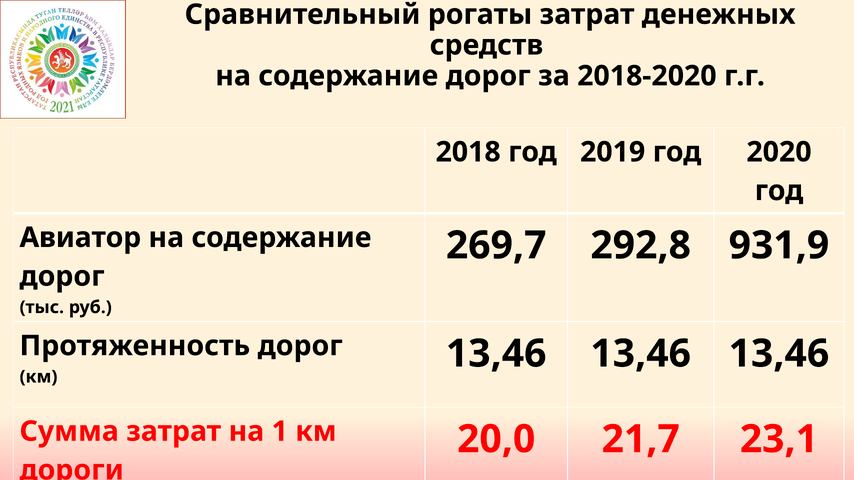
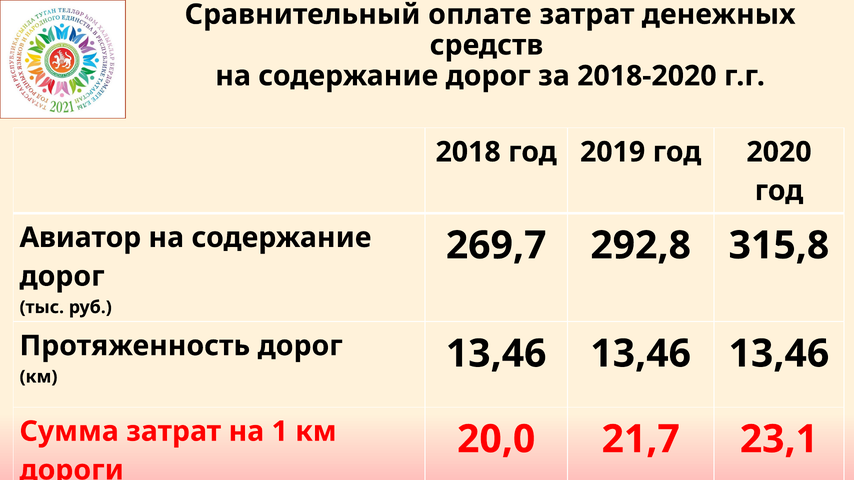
рогаты: рогаты -> оплате
931,9: 931,9 -> 315,8
